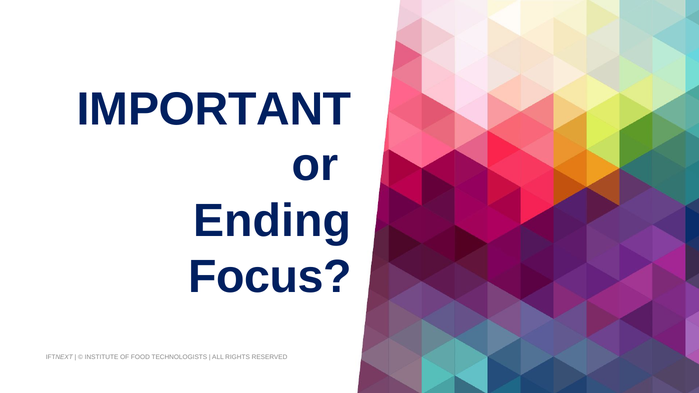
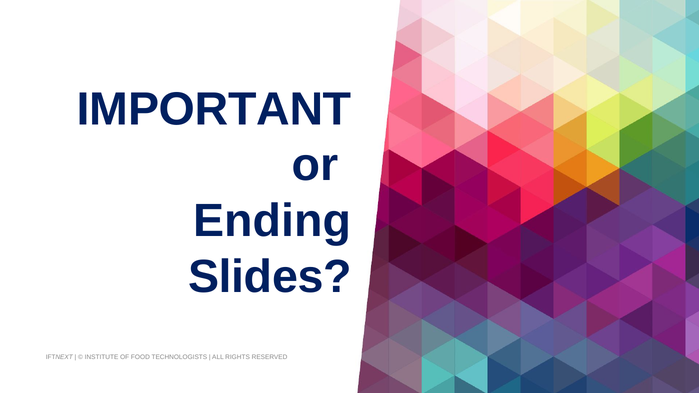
Focus: Focus -> Slides
